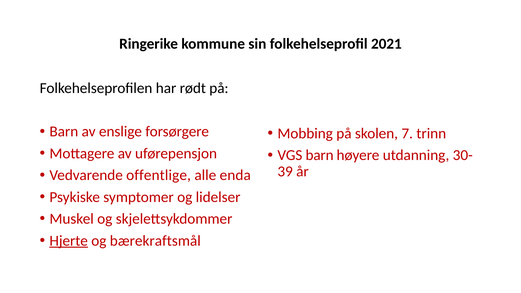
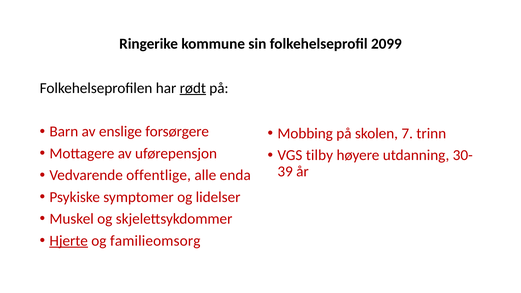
2021: 2021 -> 2099
rødt underline: none -> present
VGS barn: barn -> tilby
bærekraftsmål: bærekraftsmål -> familieomsorg
